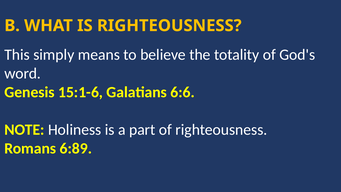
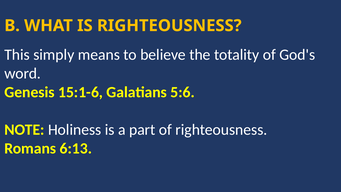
6:6: 6:6 -> 5:6
6:89: 6:89 -> 6:13
